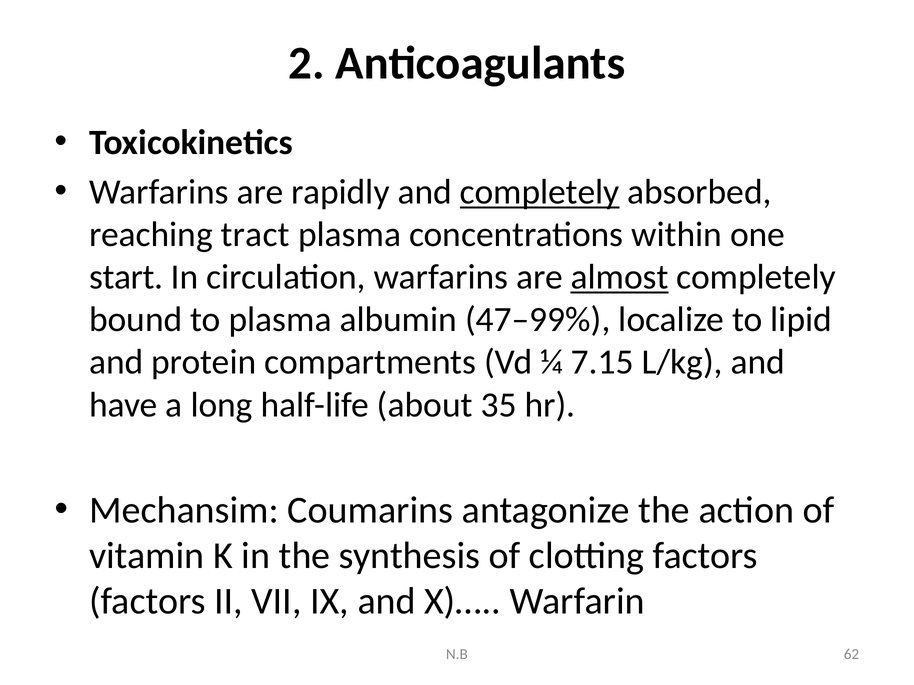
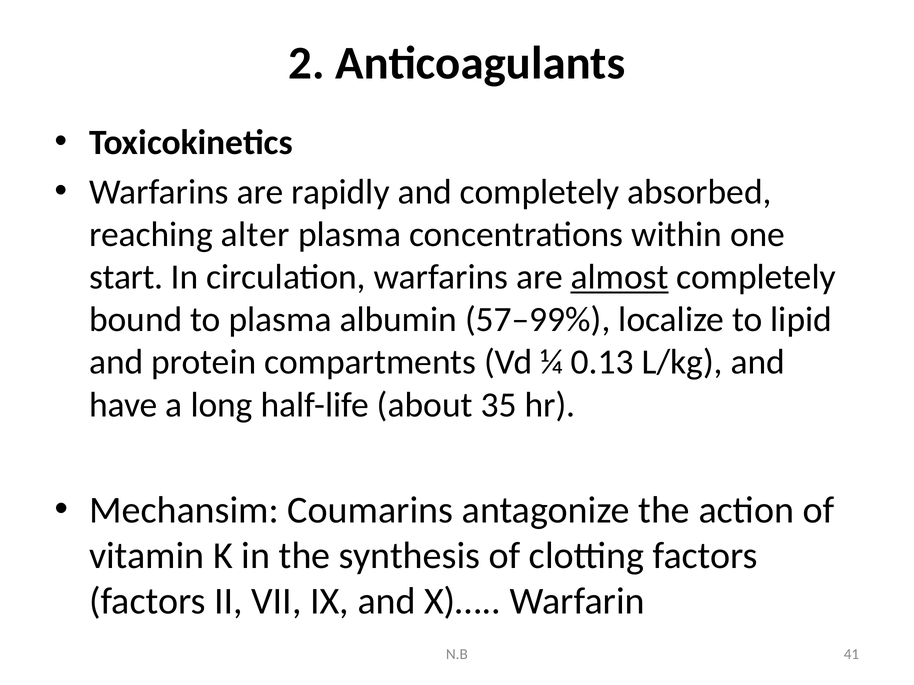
completely at (540, 192) underline: present -> none
tract: tract -> alter
47–99%: 47–99% -> 57–99%
7.15: 7.15 -> 0.13
62: 62 -> 41
